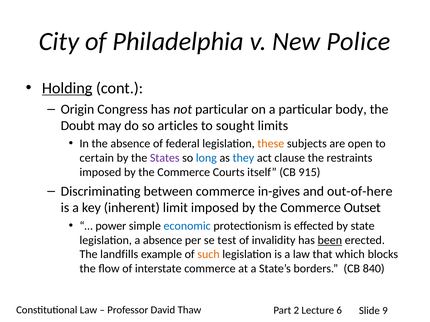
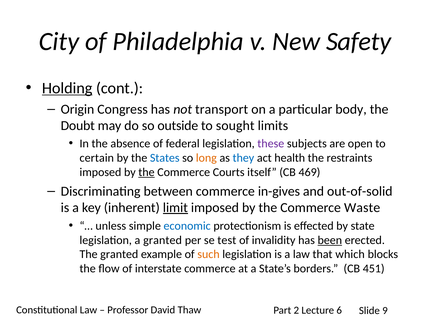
Police: Police -> Safety
not particular: particular -> transport
articles: articles -> outside
these colour: orange -> purple
States colour: purple -> blue
long colour: blue -> orange
clause: clause -> health
the at (146, 173) underline: none -> present
915: 915 -> 469
out-of-here: out-of-here -> out-of-solid
limit underline: none -> present
Outset: Outset -> Waste
power: power -> unless
a absence: absence -> granted
The landfills: landfills -> granted
840: 840 -> 451
